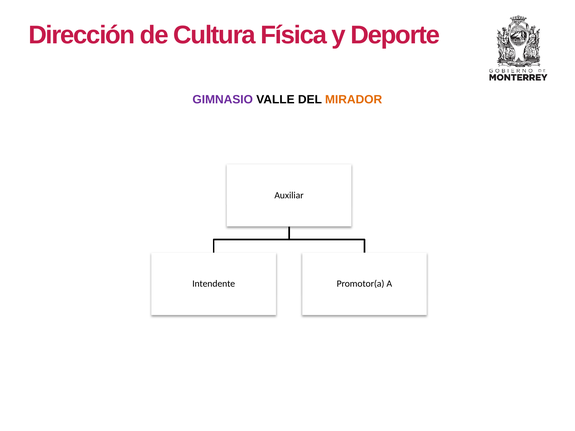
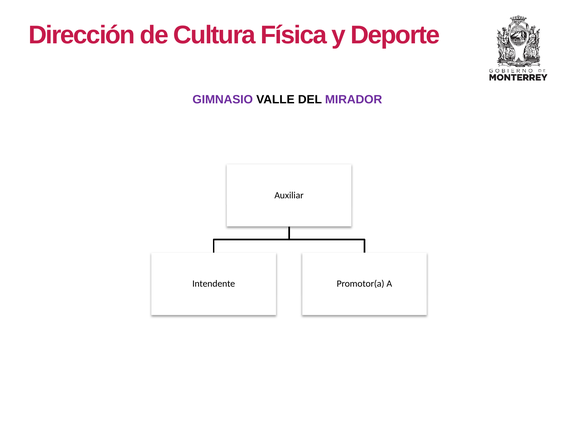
MIRADOR colour: orange -> purple
